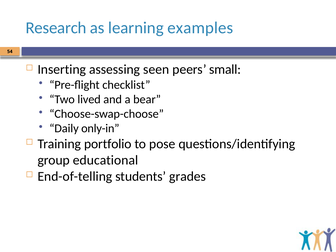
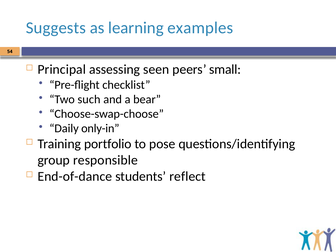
Research: Research -> Suggests
Inserting: Inserting -> Principal
lived: lived -> such
educational: educational -> responsible
End-of-telling: End-of-telling -> End-of-dance
grades: grades -> reflect
